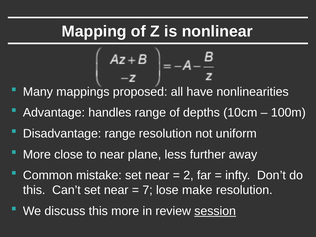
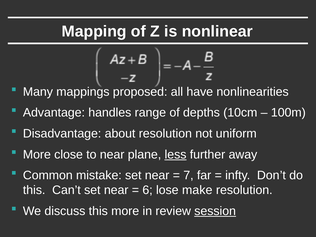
Disadvantage range: range -> about
less underline: none -> present
2: 2 -> 7
7: 7 -> 6
